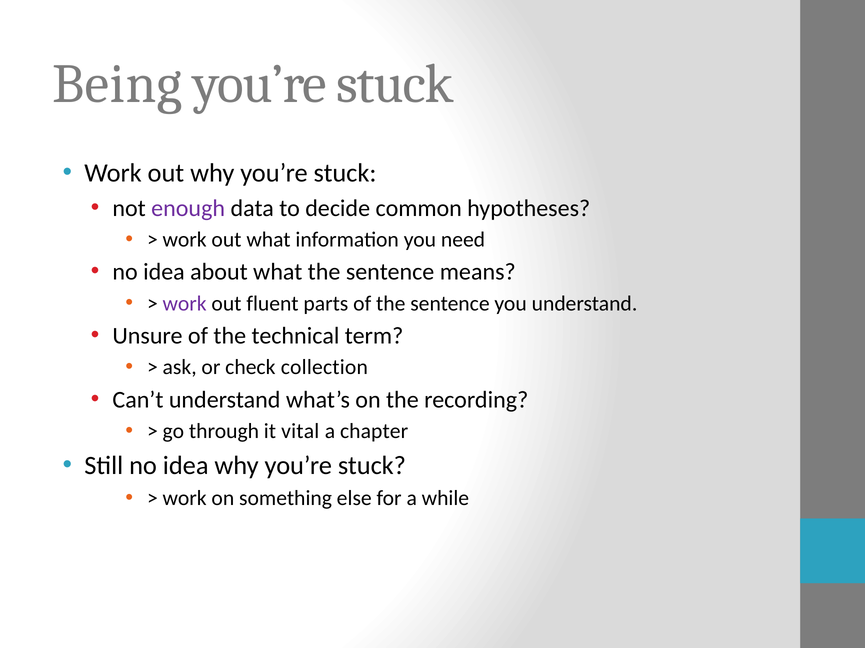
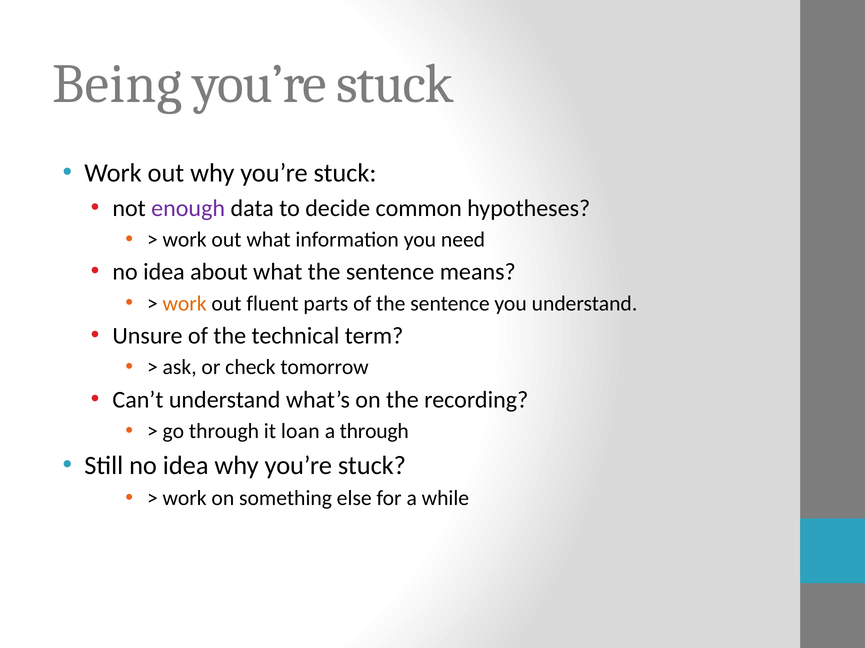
work at (185, 304) colour: purple -> orange
collection: collection -> tomorrow
vital: vital -> loan
a chapter: chapter -> through
